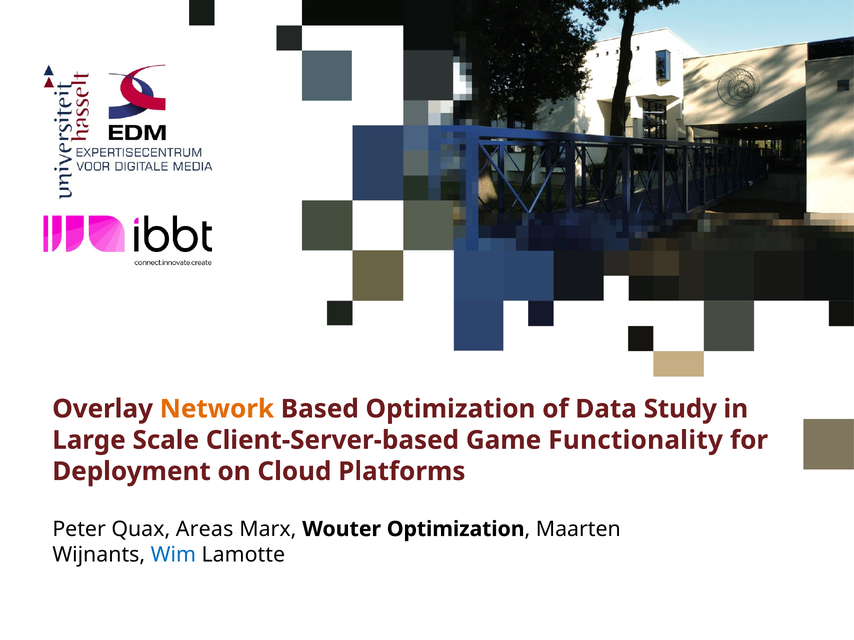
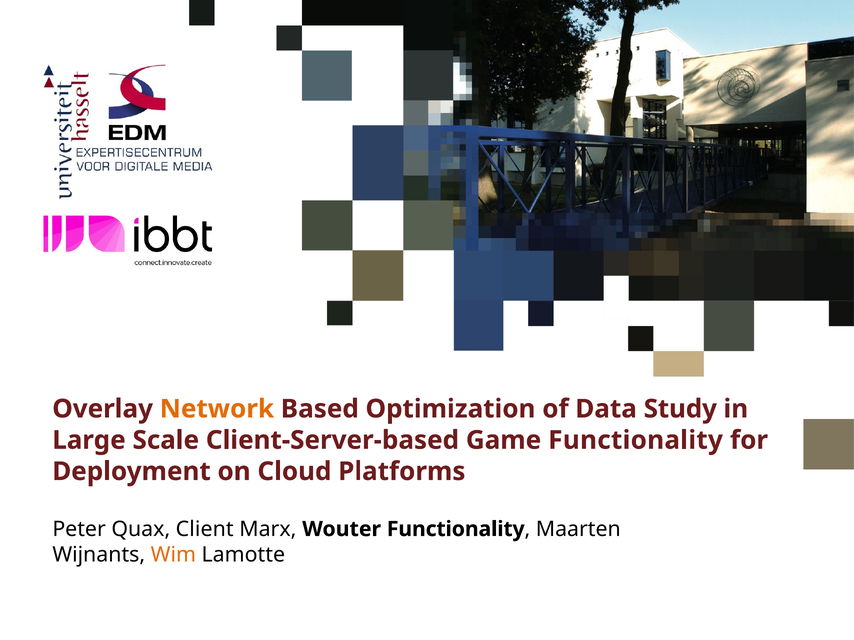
Areas: Areas -> Client
Wouter Optimization: Optimization -> Functionality
Wim colour: blue -> orange
